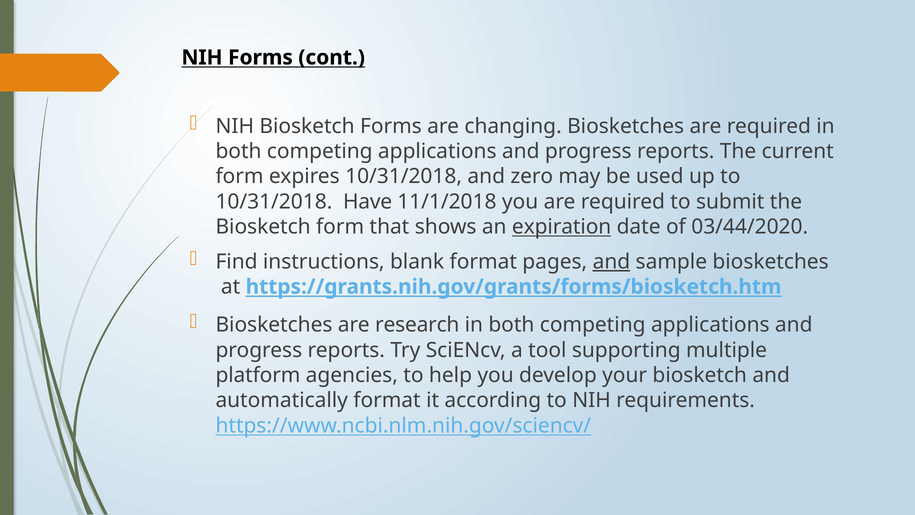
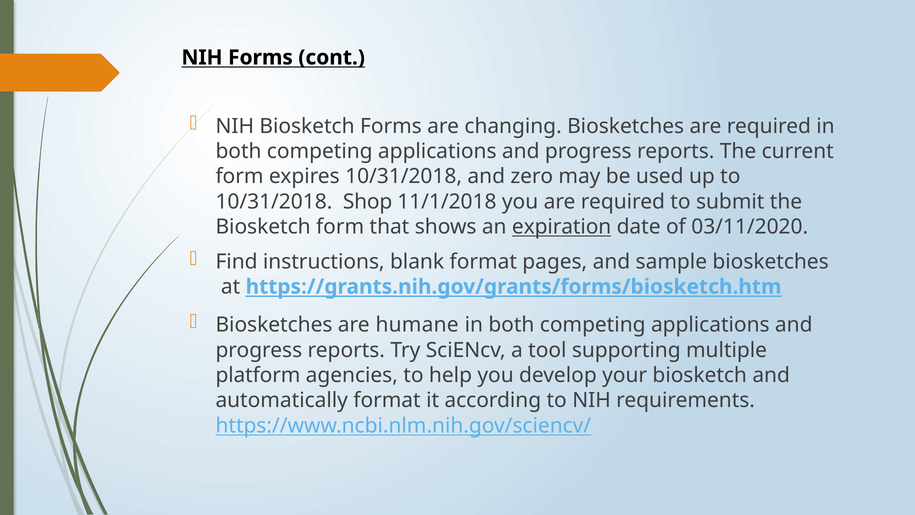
Have: Have -> Shop
03/44/2020: 03/44/2020 -> 03/11/2020
and at (611, 262) underline: present -> none
research: research -> humane
